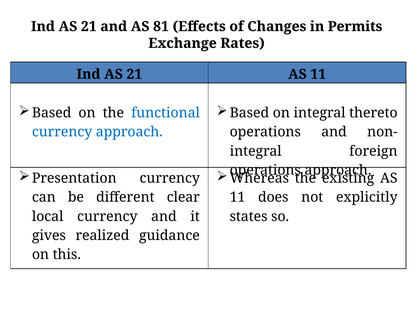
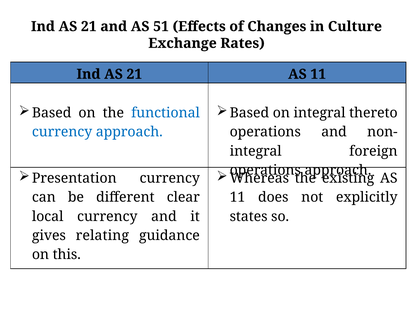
81: 81 -> 51
Permits: Permits -> Culture
realized: realized -> relating
